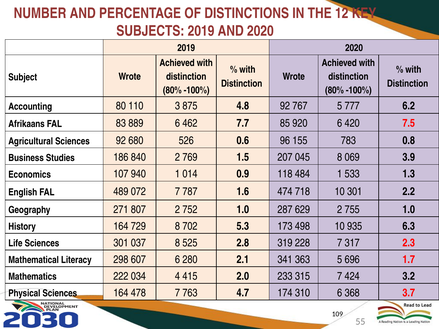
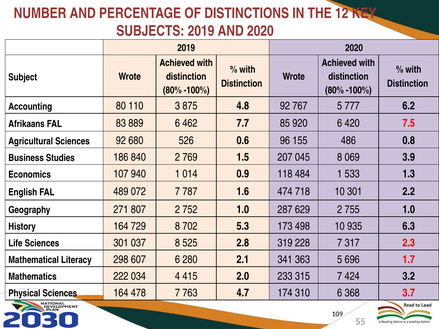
783: 783 -> 486
